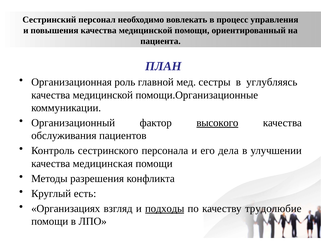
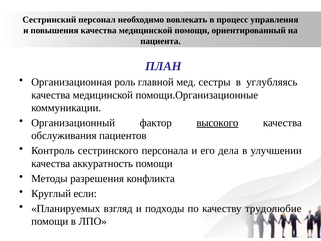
медицинская: медицинская -> аккуратность
есть: есть -> если
Организациях: Организациях -> Планируемых
подходы underline: present -> none
